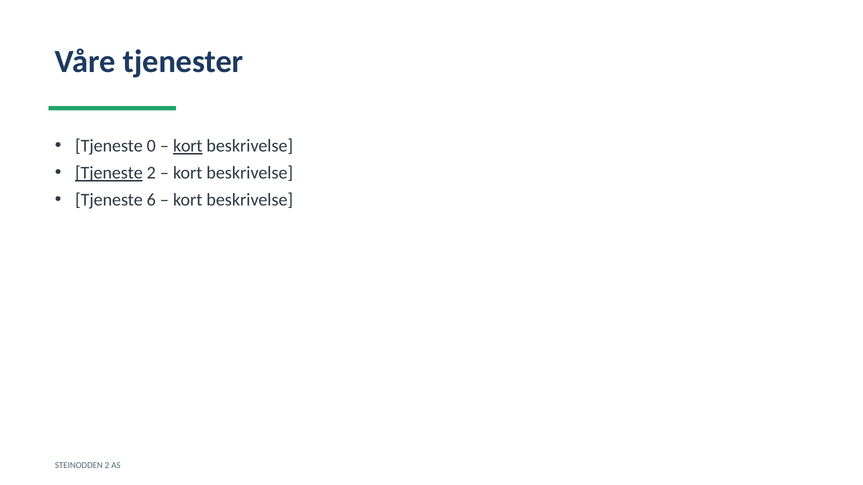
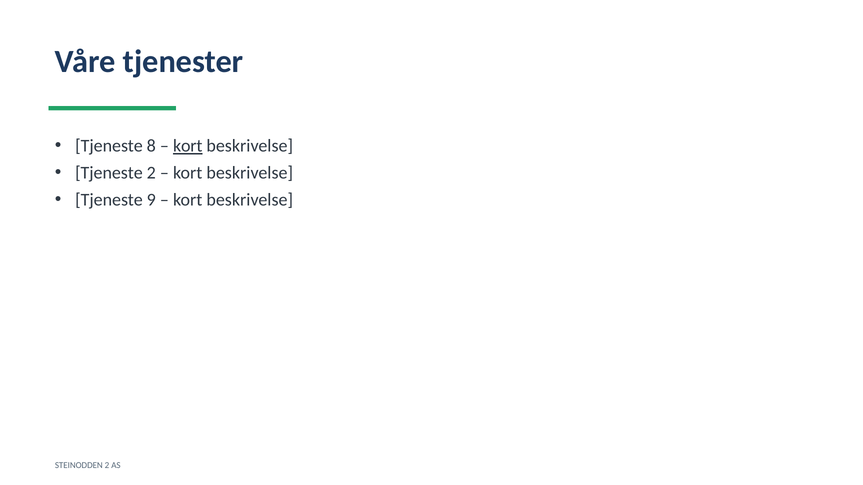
0: 0 -> 8
Tjeneste at (109, 173) underline: present -> none
6: 6 -> 9
